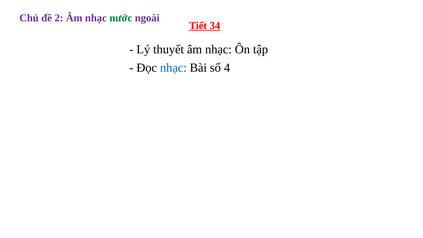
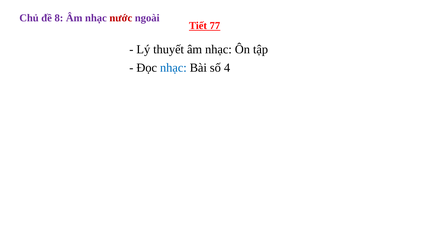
2: 2 -> 8
nước colour: green -> red
34: 34 -> 77
